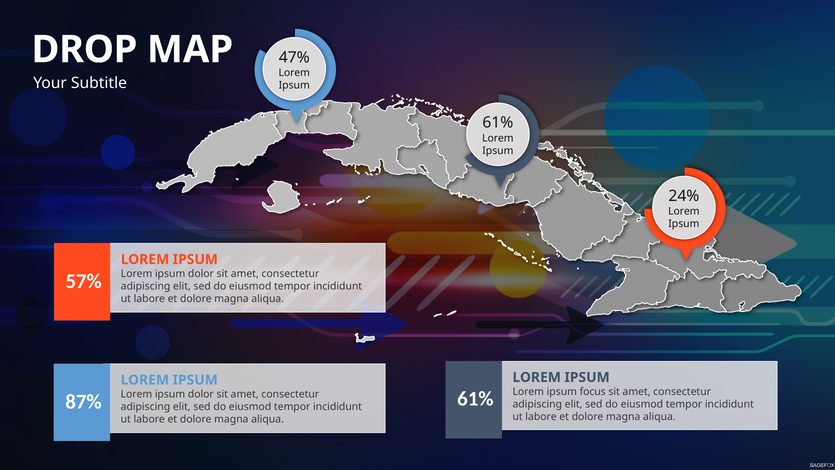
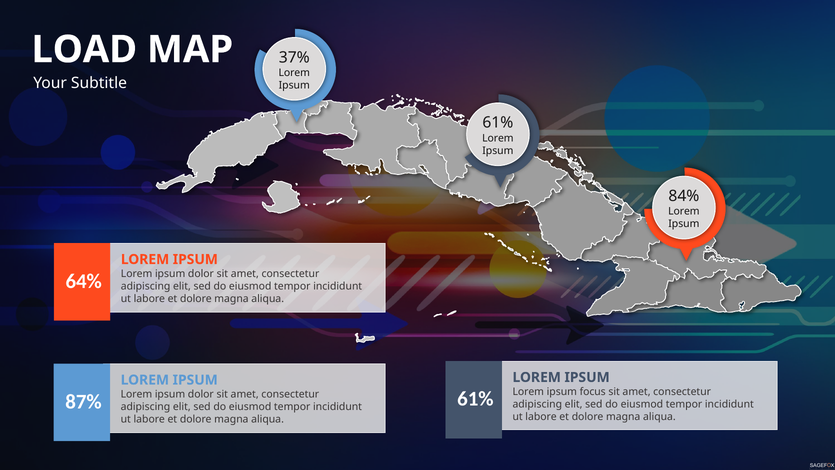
DROP: DROP -> LOAD
47%: 47% -> 37%
24%: 24% -> 84%
57%: 57% -> 64%
